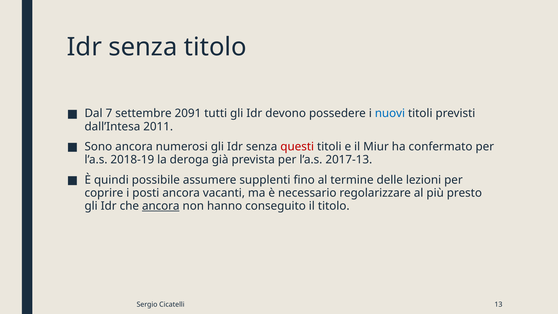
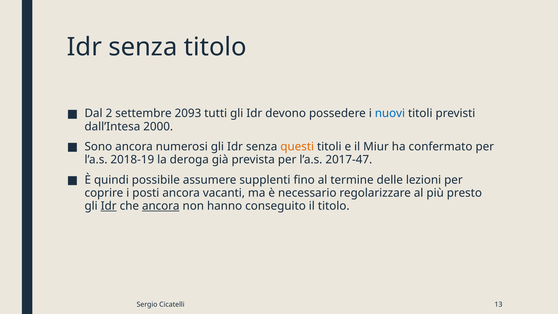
7: 7 -> 2
2091: 2091 -> 2093
2011: 2011 -> 2000
questi colour: red -> orange
2017-13: 2017-13 -> 2017-47
Idr at (109, 206) underline: none -> present
